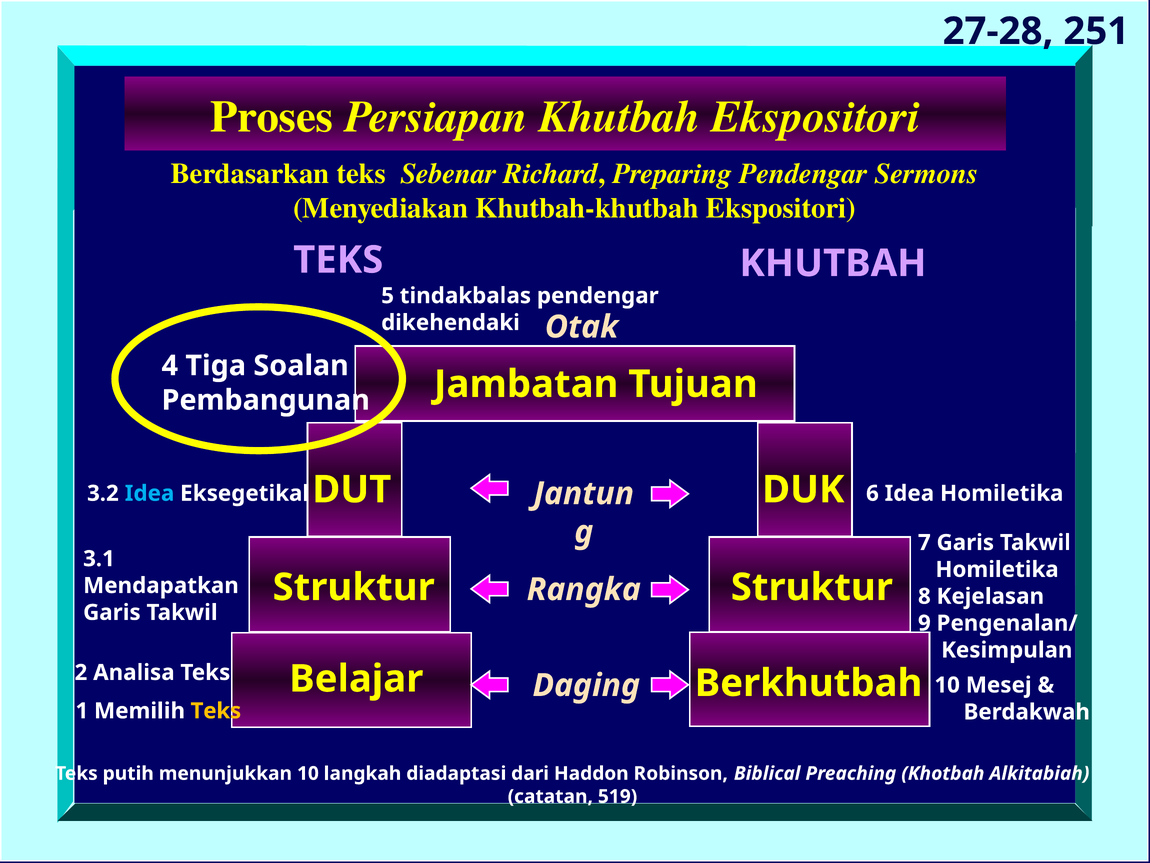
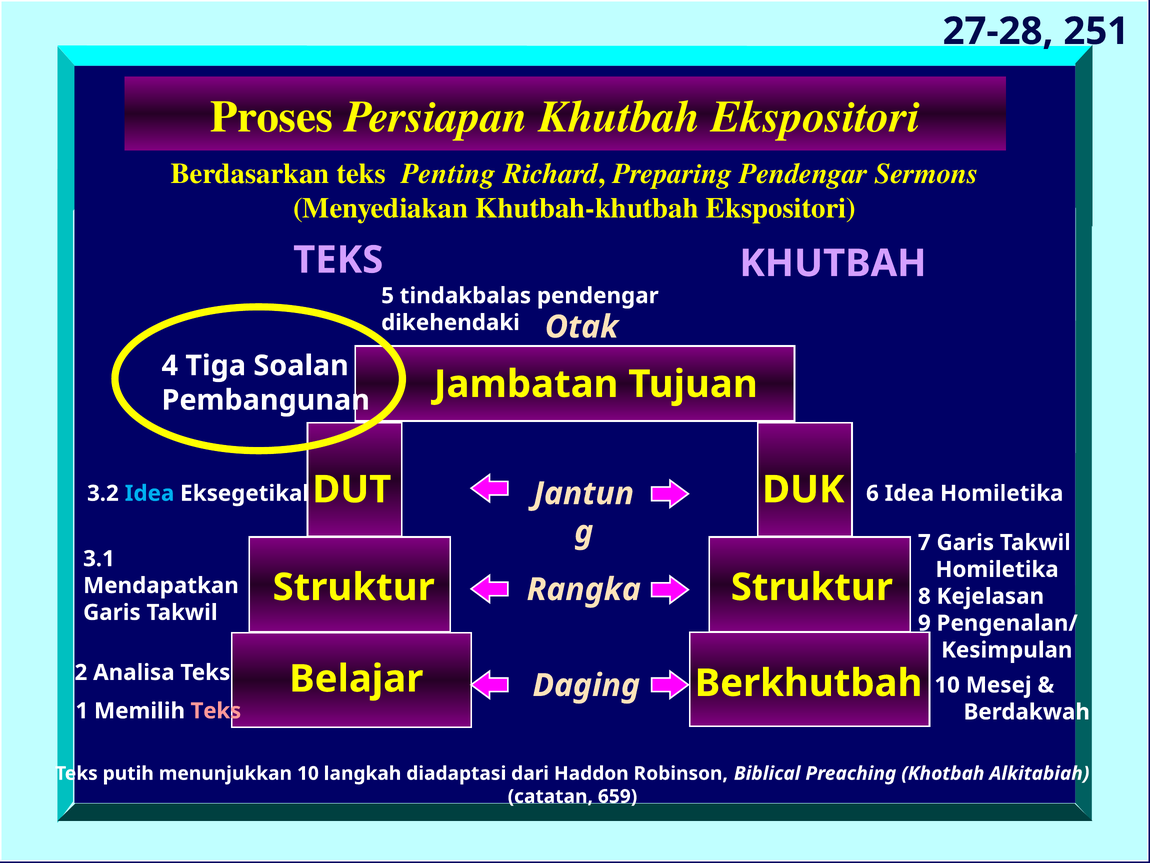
Sebenar: Sebenar -> Penting
Teks at (216, 711) colour: yellow -> pink
519: 519 -> 659
